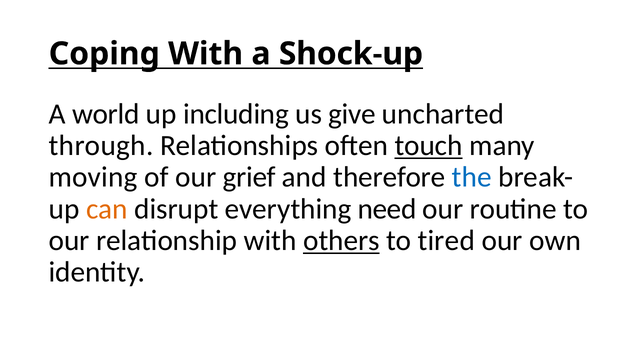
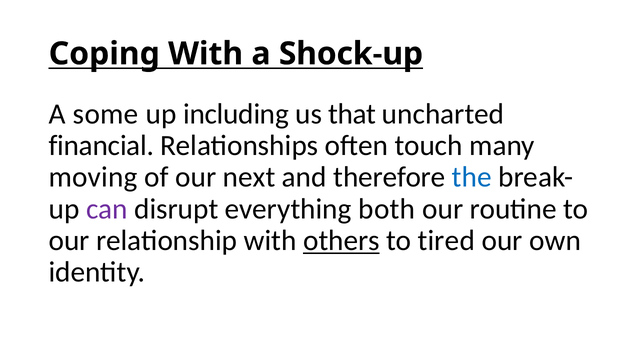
world: world -> some
give: give -> that
through: through -> financial
touch underline: present -> none
grief: grief -> next
can colour: orange -> purple
need: need -> both
